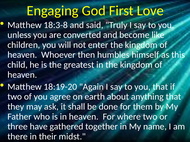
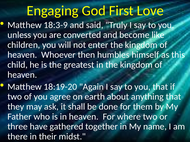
18:3-8: 18:3-8 -> 18:3-9
